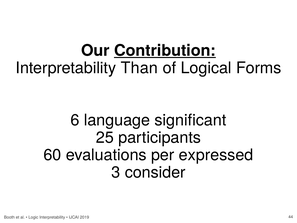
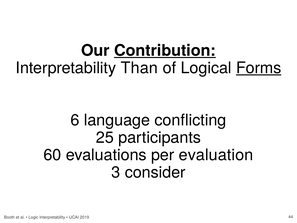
Forms underline: none -> present
significant: significant -> conflicting
expressed: expressed -> evaluation
